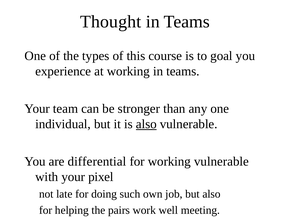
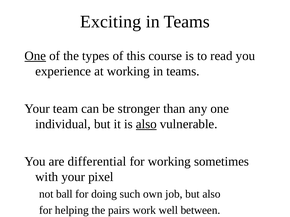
Thought: Thought -> Exciting
One at (35, 56) underline: none -> present
goal: goal -> read
working vulnerable: vulnerable -> sometimes
late: late -> ball
meeting: meeting -> between
